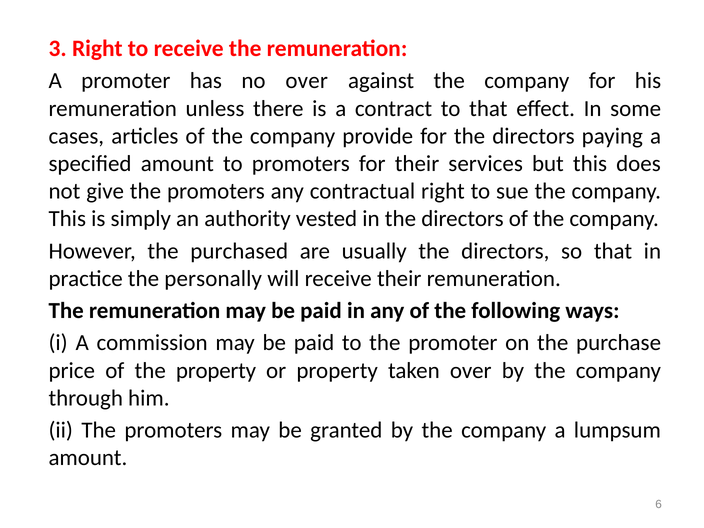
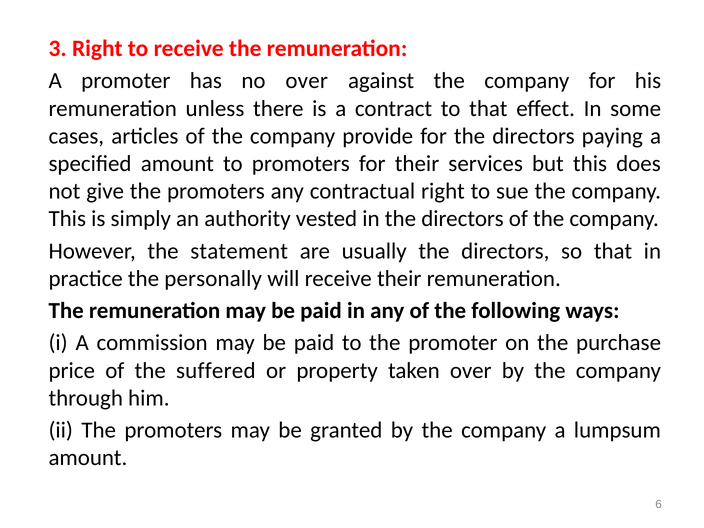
purchased: purchased -> statement
the property: property -> suffered
